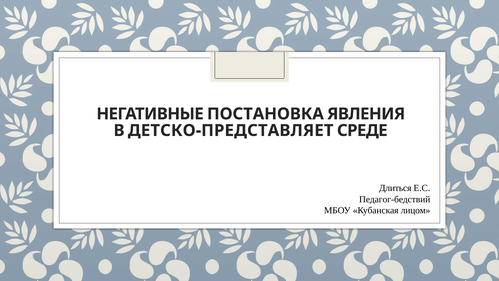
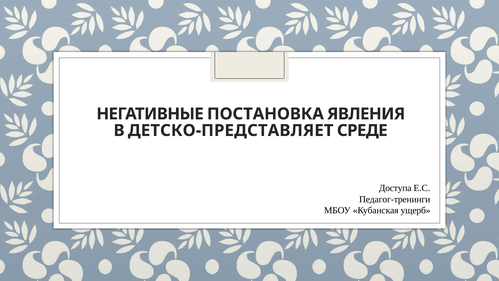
Длиться: Длиться -> Доступа
Педагог-бедствий: Педагог-бедствий -> Педагог-тренинги
лицом: лицом -> ущерб
